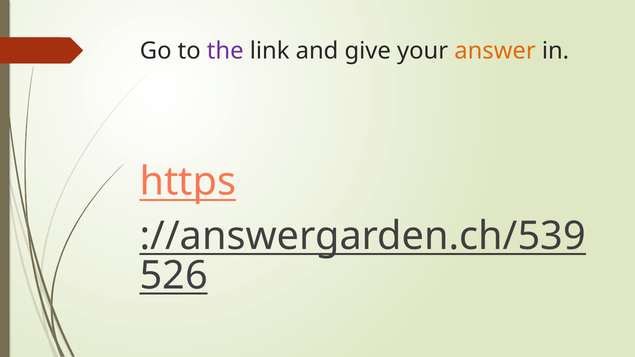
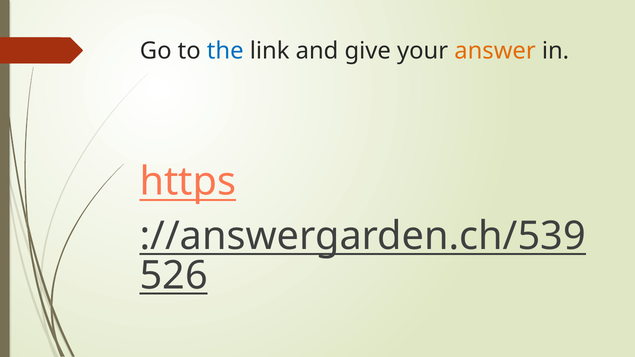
the colour: purple -> blue
